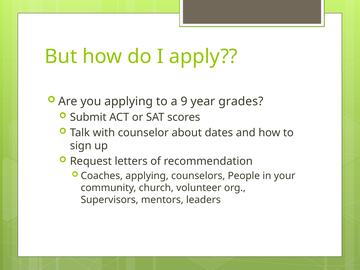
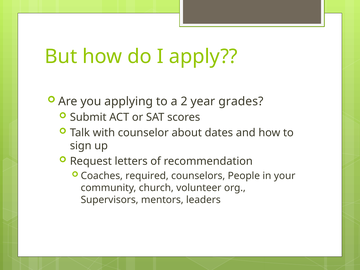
9: 9 -> 2
Coaches applying: applying -> required
